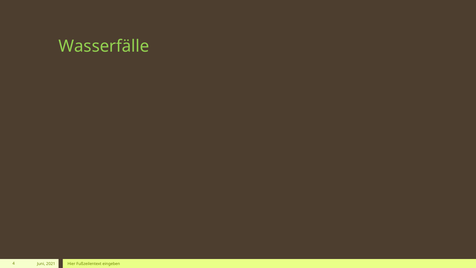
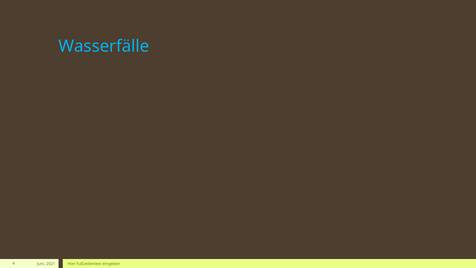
Wasserfälle colour: light green -> light blue
